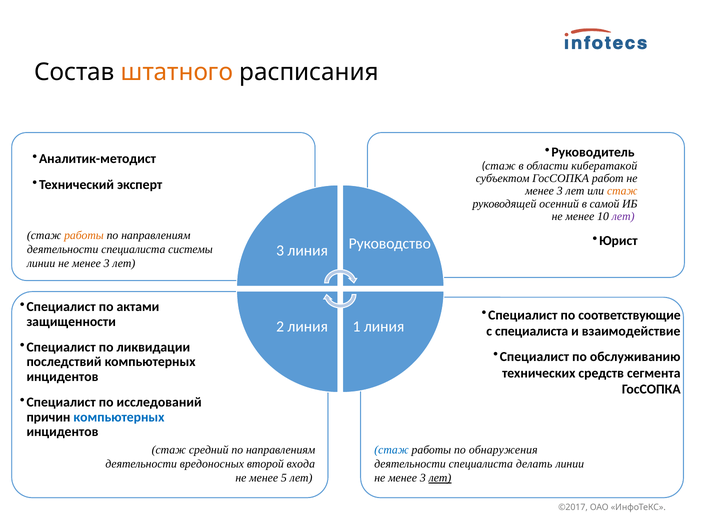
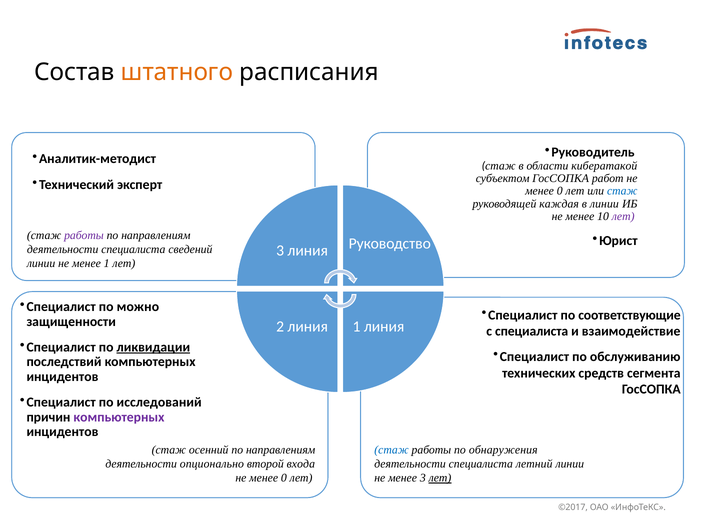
3 at (560, 191): 3 -> 0
стаж at (622, 191) colour: orange -> blue
осенний: осенний -> каждая
в самой: самой -> линии
работы at (84, 235) colour: orange -> purple
системы: системы -> сведений
3 at (107, 263): 3 -> 1
актами: актами -> можно
ликвидации underline: none -> present
компьютерных at (119, 417) colour: blue -> purple
средний: средний -> осенний
вредоносных: вредоносных -> опционально
делать: делать -> летний
5 at (284, 478): 5 -> 0
